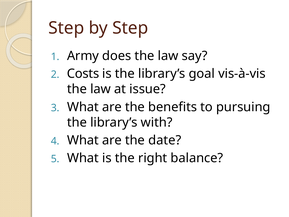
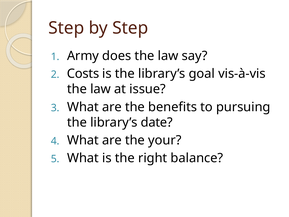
with: with -> date
date: date -> your
